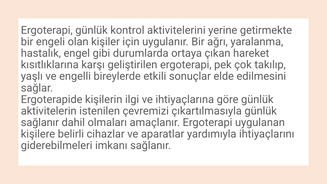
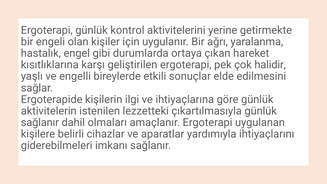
takılıp: takılıp -> halidir
çevremizi: çevremizi -> lezzetteki
